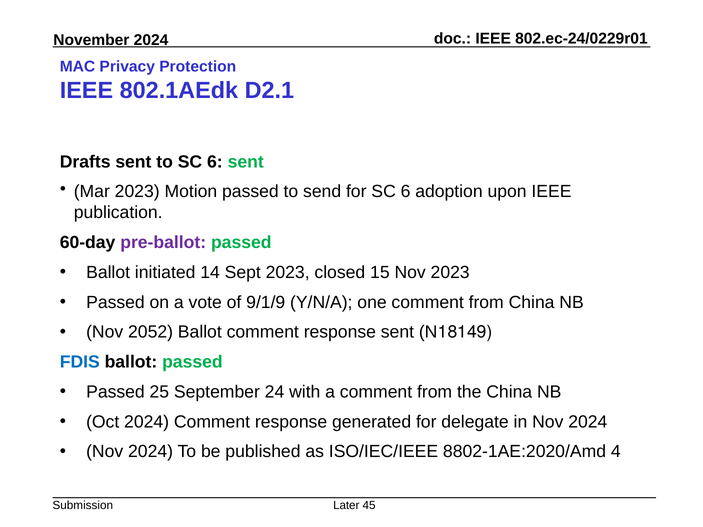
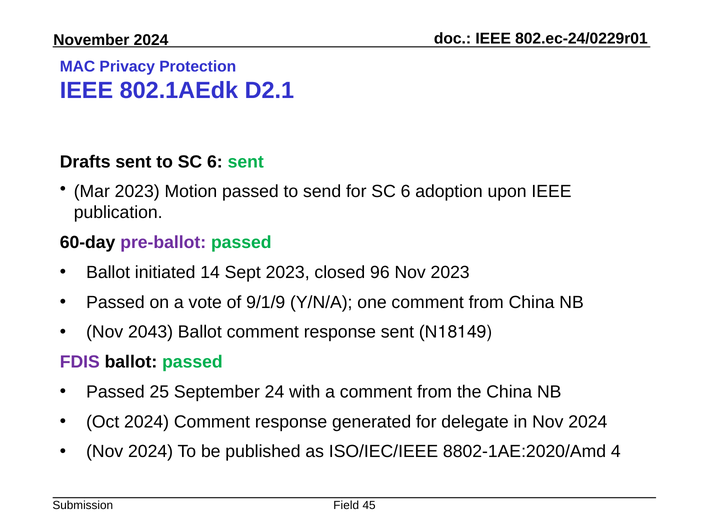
15: 15 -> 96
2052: 2052 -> 2043
FDIS colour: blue -> purple
Later: Later -> Field
